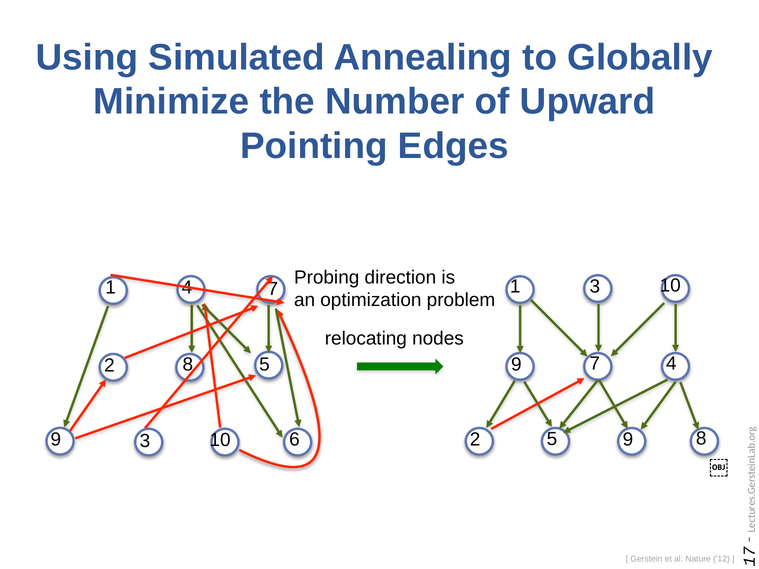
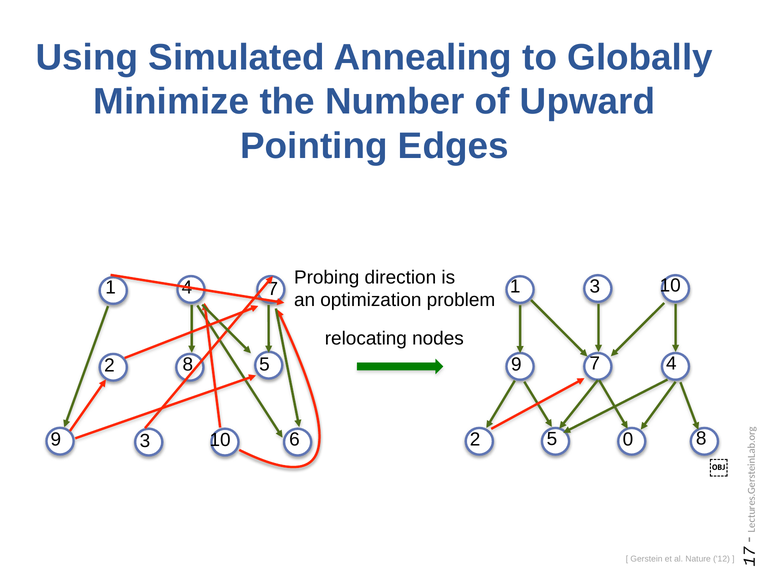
5 9: 9 -> 0
